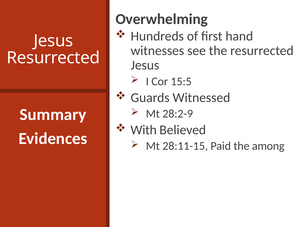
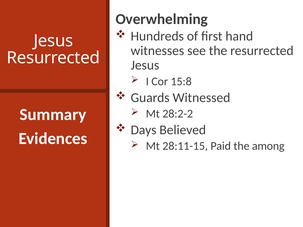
15:5: 15:5 -> 15:8
28:2-9: 28:2-9 -> 28:2-2
With: With -> Days
